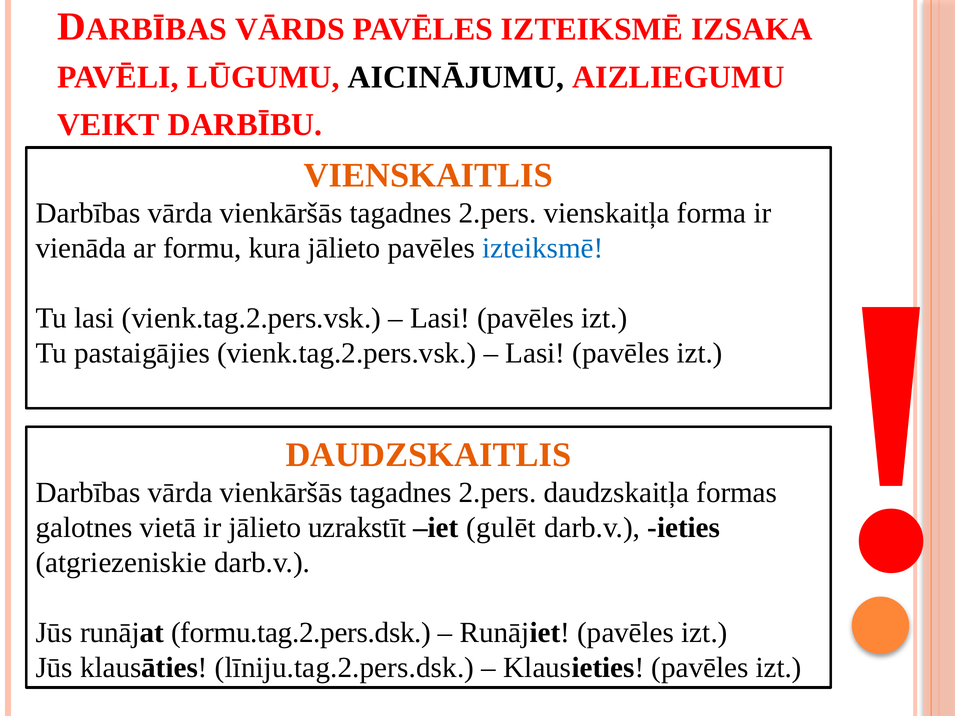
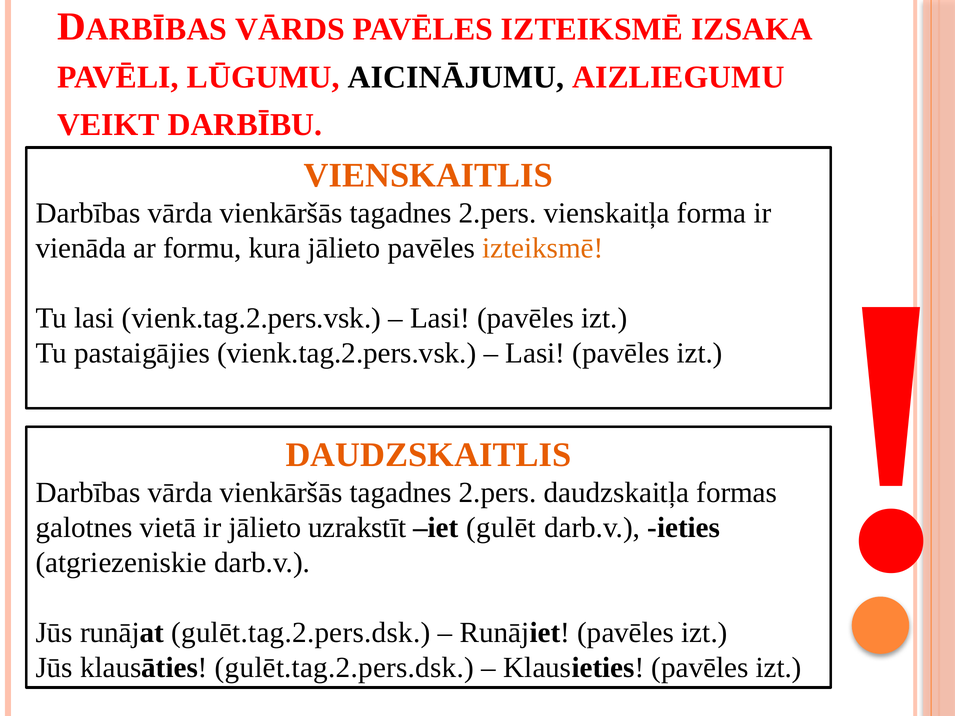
izteiksmē at (543, 248) colour: blue -> orange
runājat formu.tag.2.pers.dsk: formu.tag.2.pers.dsk -> gulēt.tag.2.pers.dsk
klausāties līniju.tag.2.pers.dsk: līniju.tag.2.pers.dsk -> gulēt.tag.2.pers.dsk
